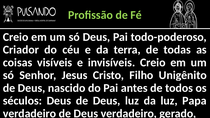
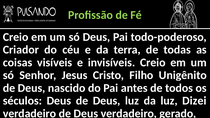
Papa: Papa -> Dizei
